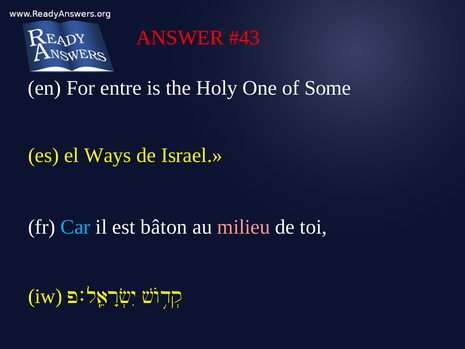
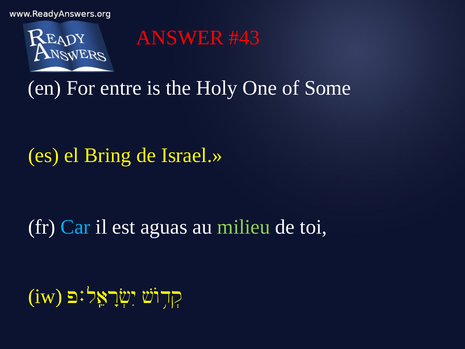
Ways: Ways -> Bring
bâton: bâton -> aguas
milieu colour: pink -> light green
